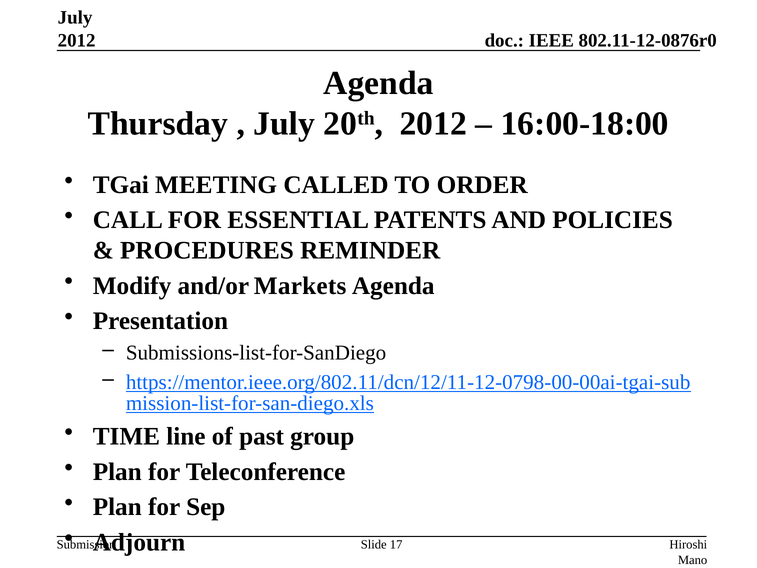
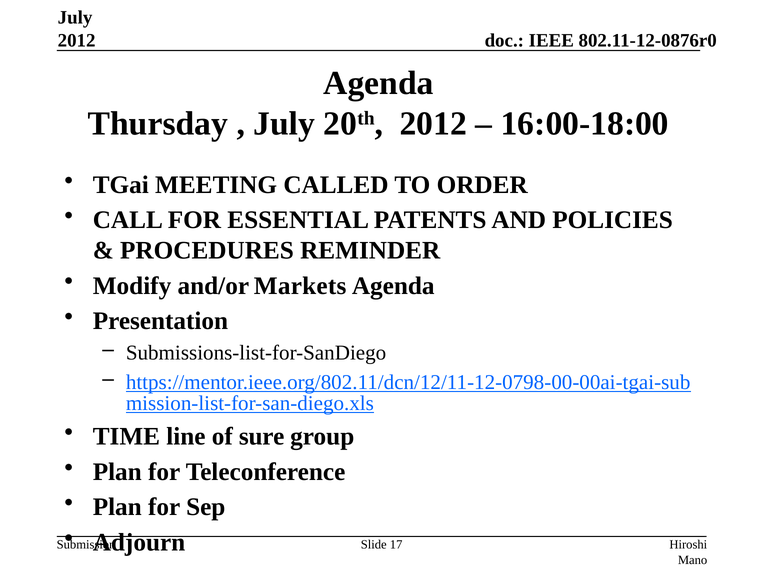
past: past -> sure
